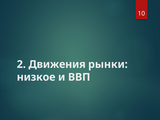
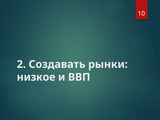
Движения: Движения -> Создавать
